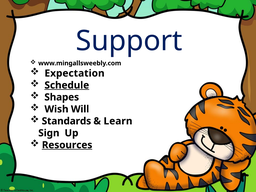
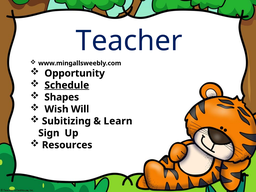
Support: Support -> Teacher
Expectation: Expectation -> Opportunity
Standards: Standards -> Subitizing
Resources underline: present -> none
